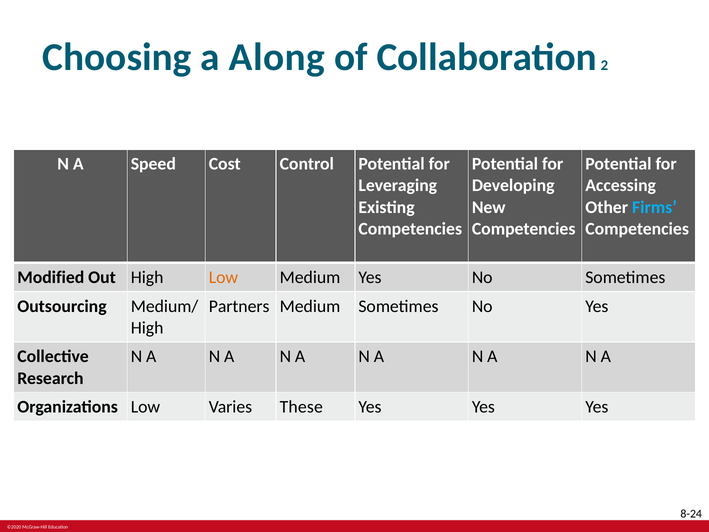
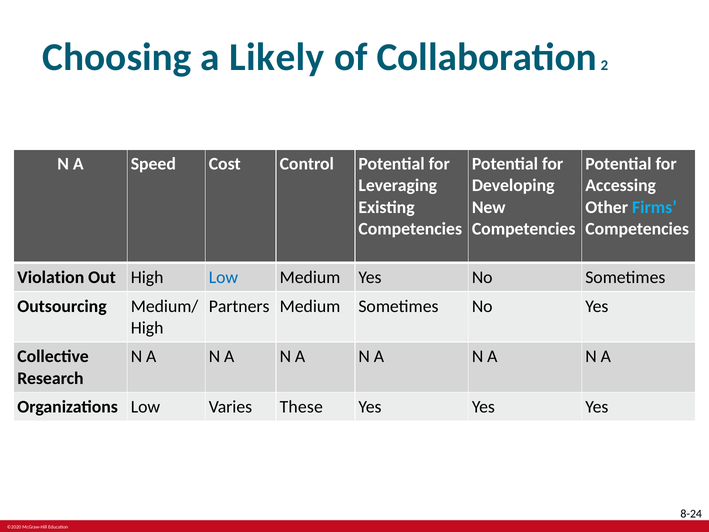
Along: Along -> Likely
Modified: Modified -> Violation
Low at (223, 277) colour: orange -> blue
